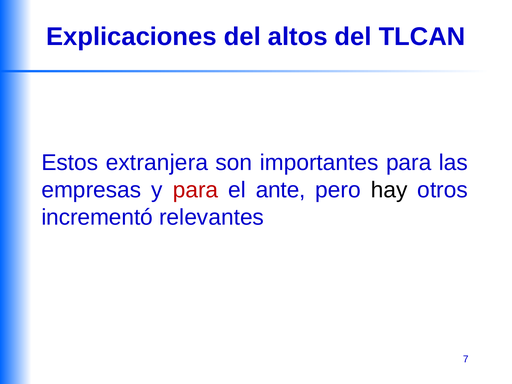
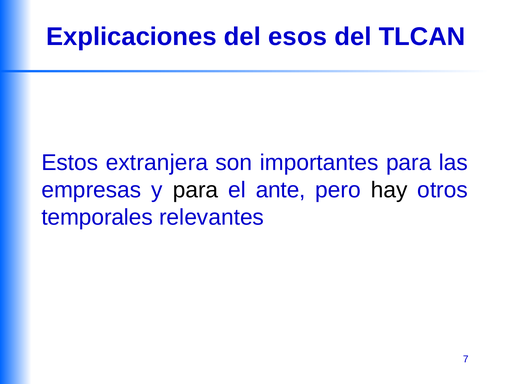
altos: altos -> esos
para at (195, 190) colour: red -> black
incrementó: incrementó -> temporales
